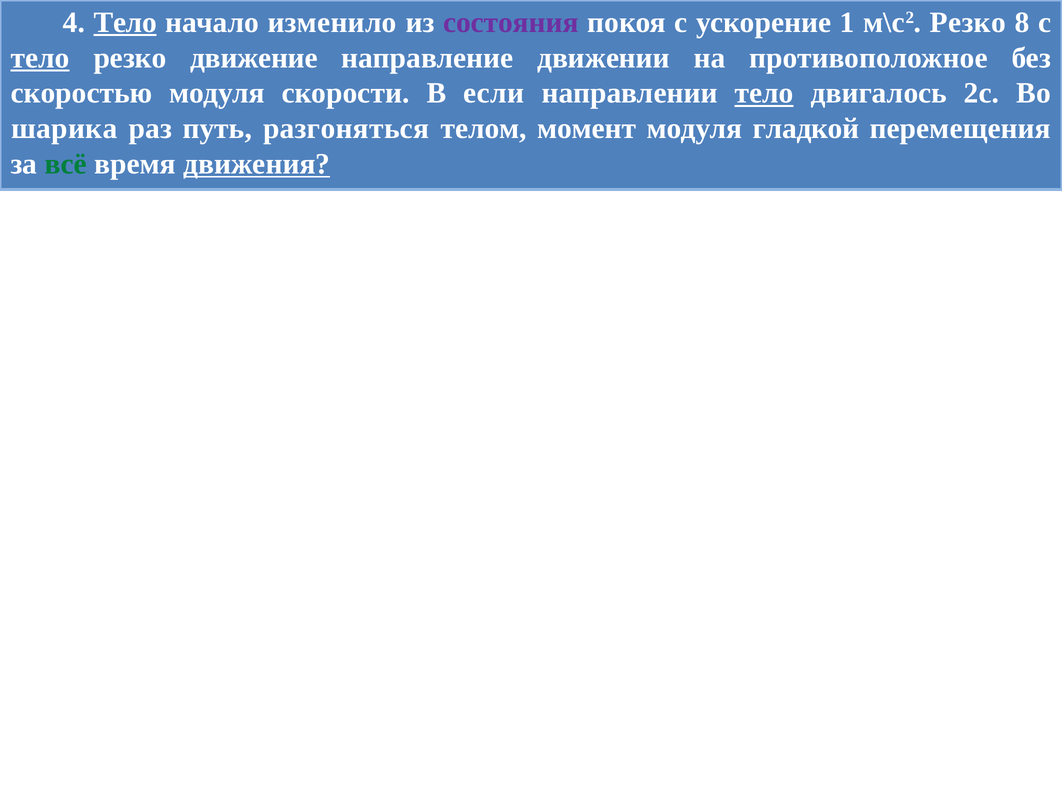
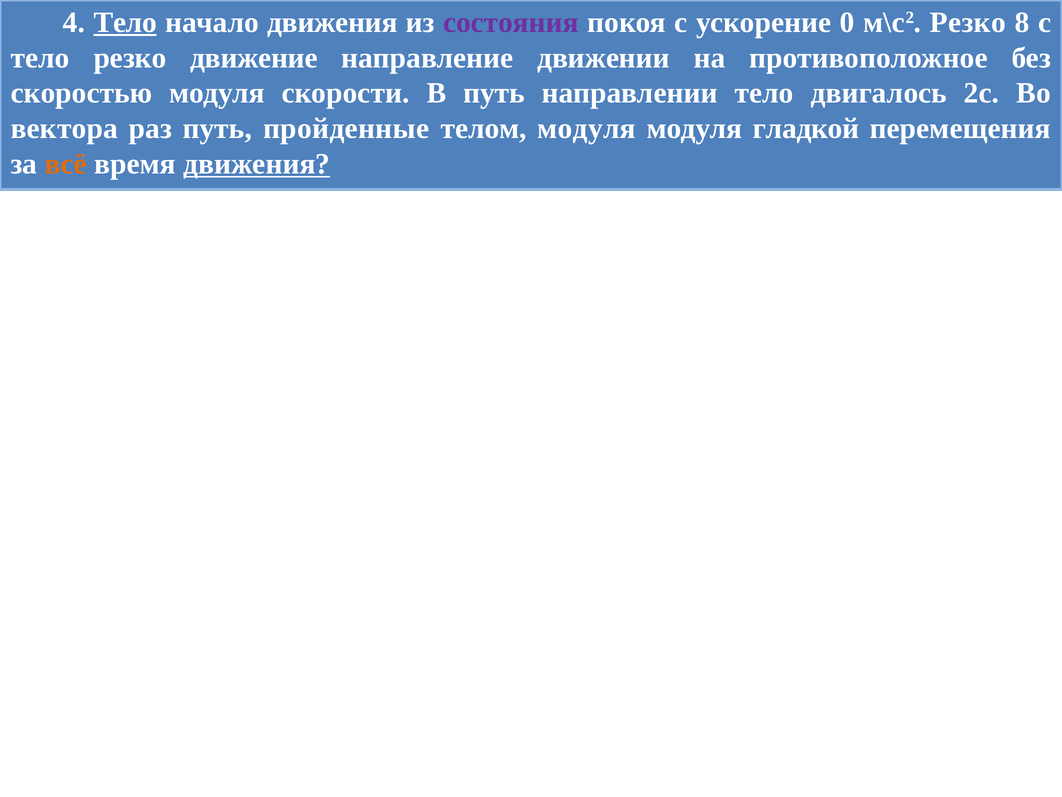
начало изменило: изменило -> движения
1: 1 -> 0
тело at (40, 58) underline: present -> none
В если: если -> путь
тело at (764, 93) underline: present -> none
шарика: шарика -> вектора
разгоняться: разгоняться -> пройденные
телом момент: момент -> модуля
всё colour: green -> orange
